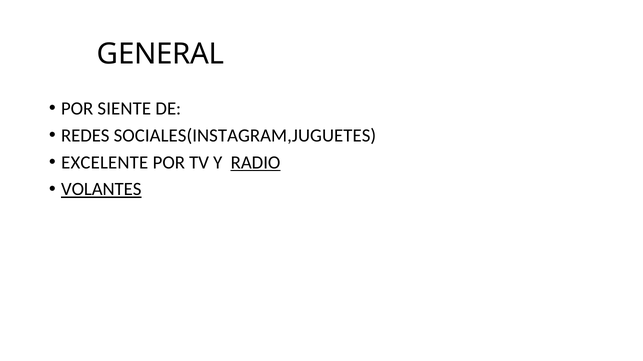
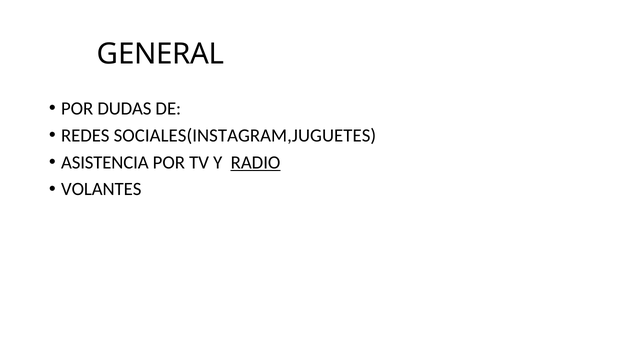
SIENTE: SIENTE -> DUDAS
EXCELENTE: EXCELENTE -> ASISTENCIA
VOLANTES underline: present -> none
